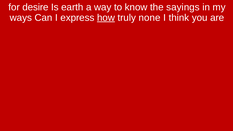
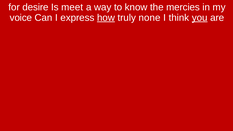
earth: earth -> meet
sayings: sayings -> mercies
ways: ways -> voice
you underline: none -> present
